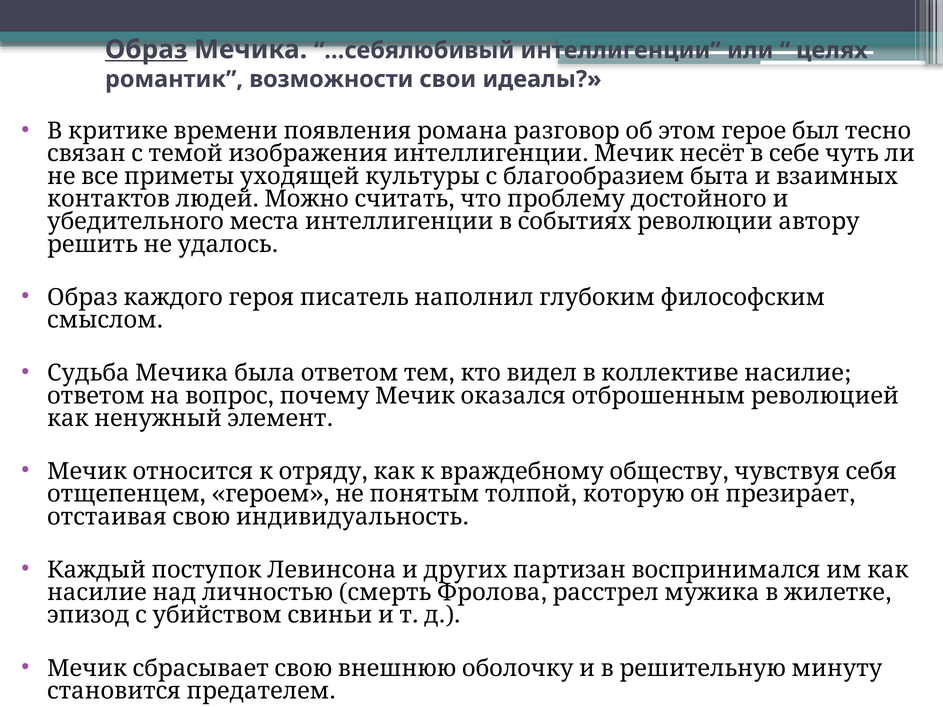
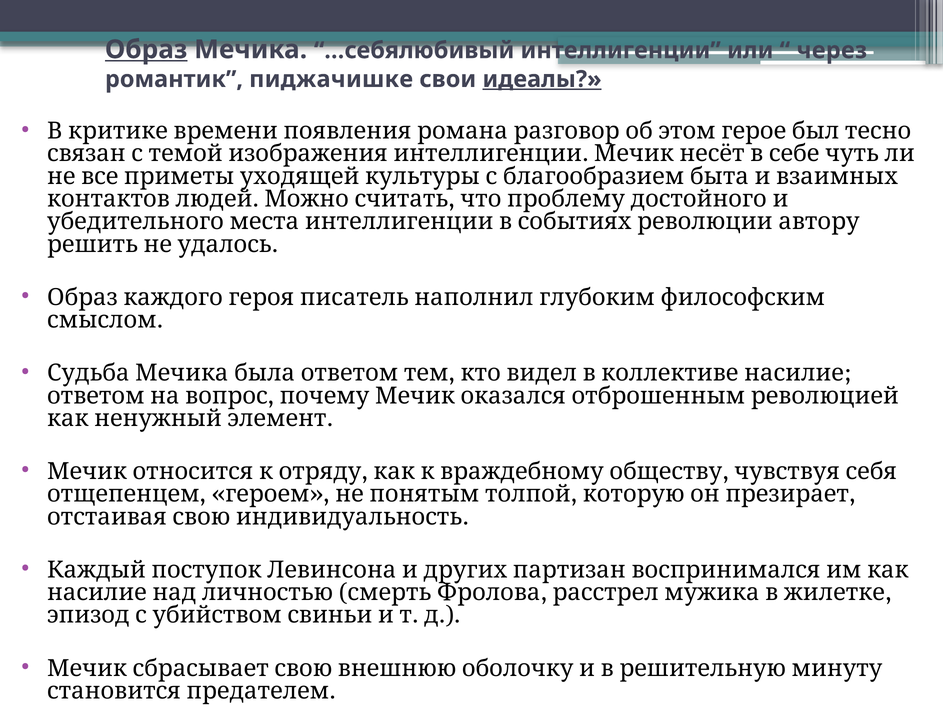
целях: целях -> через
возможности: возможности -> пиджачишке
идеалы underline: none -> present
